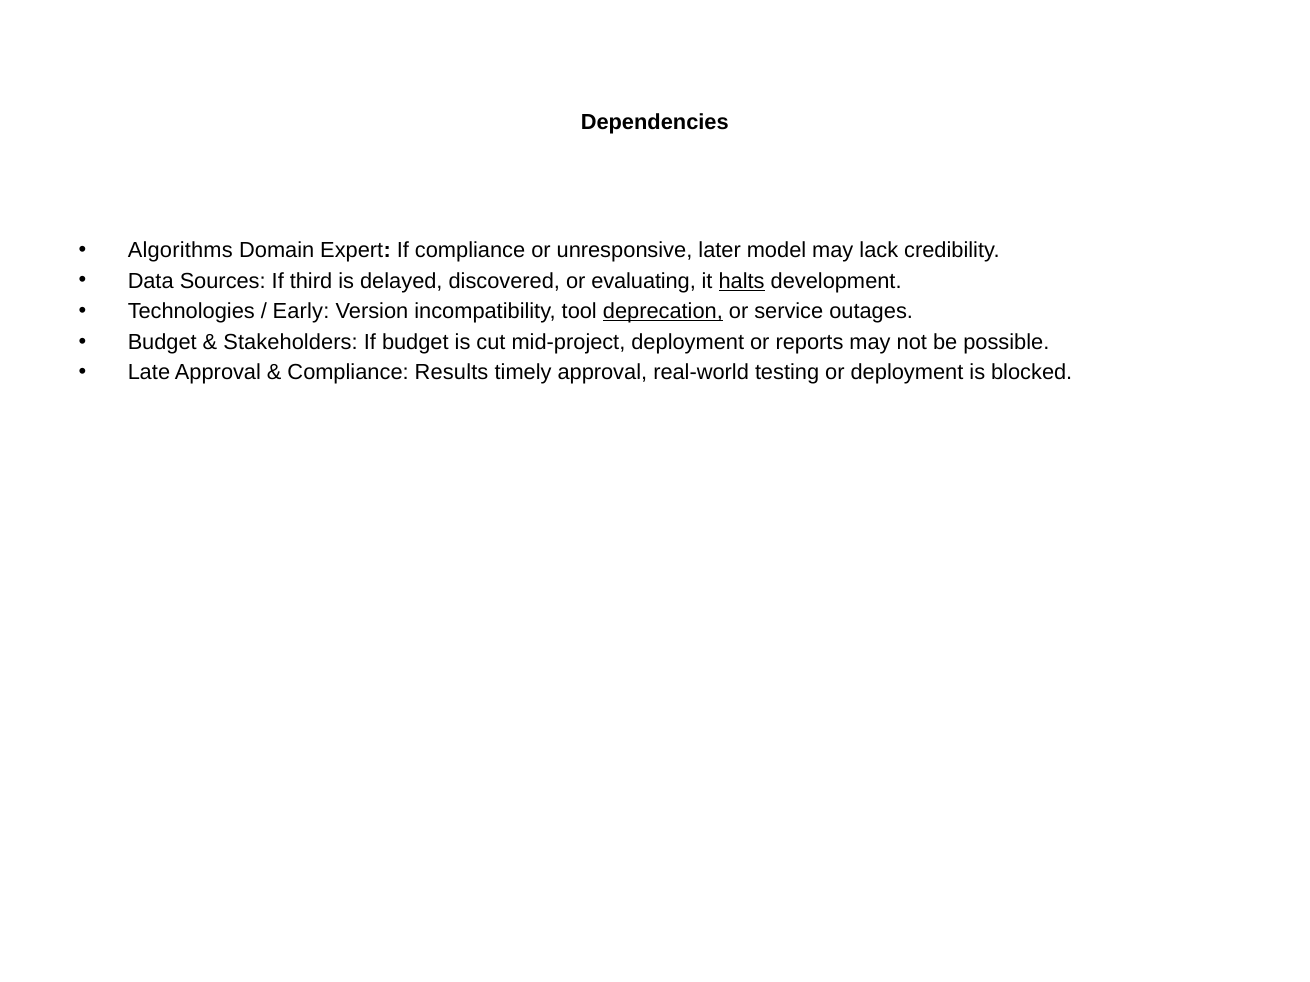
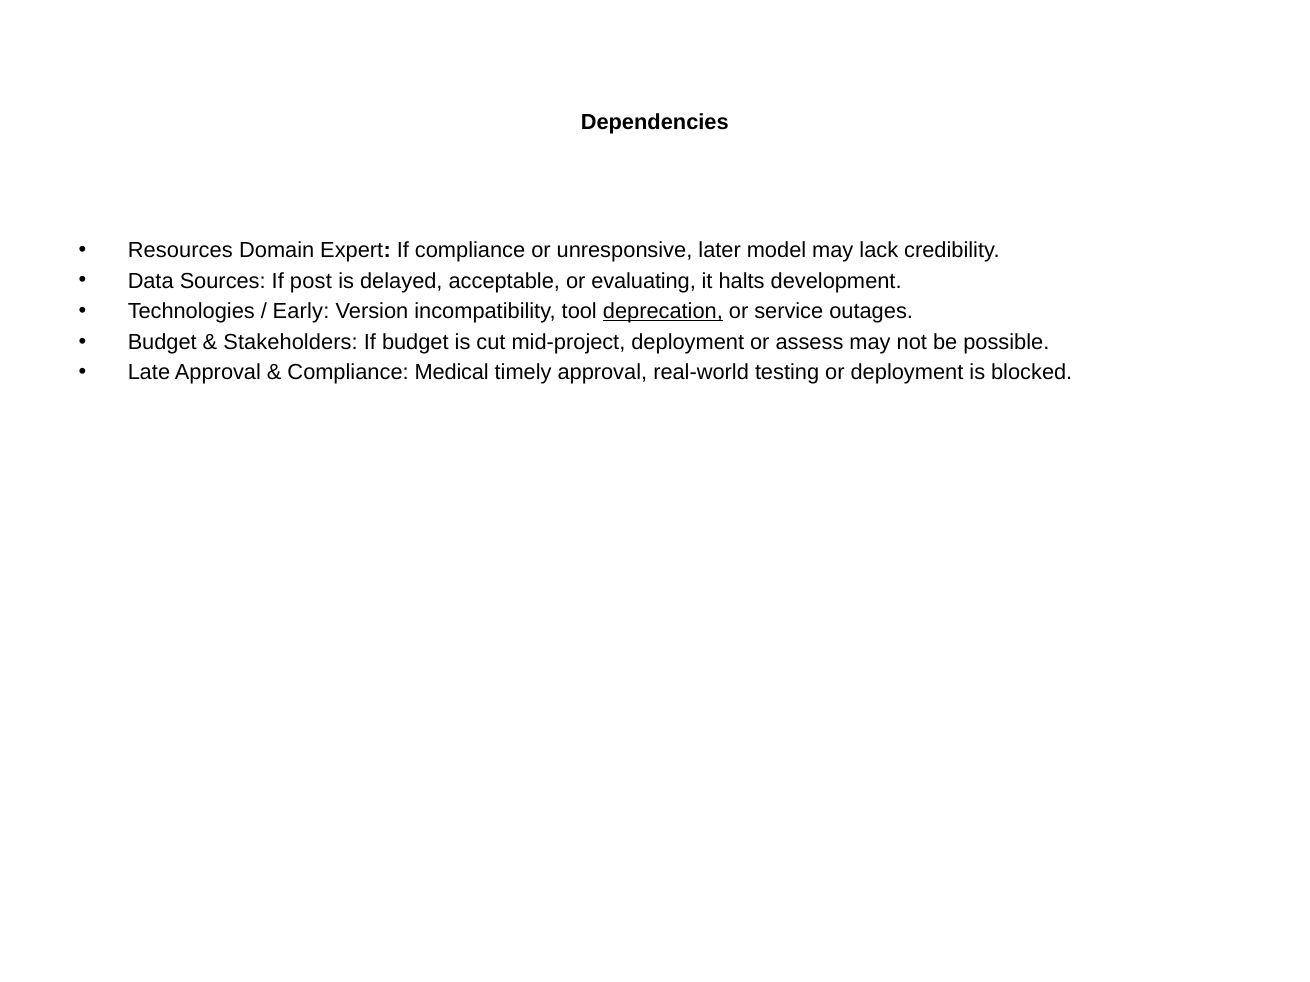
Algorithms: Algorithms -> Resources
third: third -> post
discovered: discovered -> acceptable
halts underline: present -> none
reports: reports -> assess
Results: Results -> Medical
